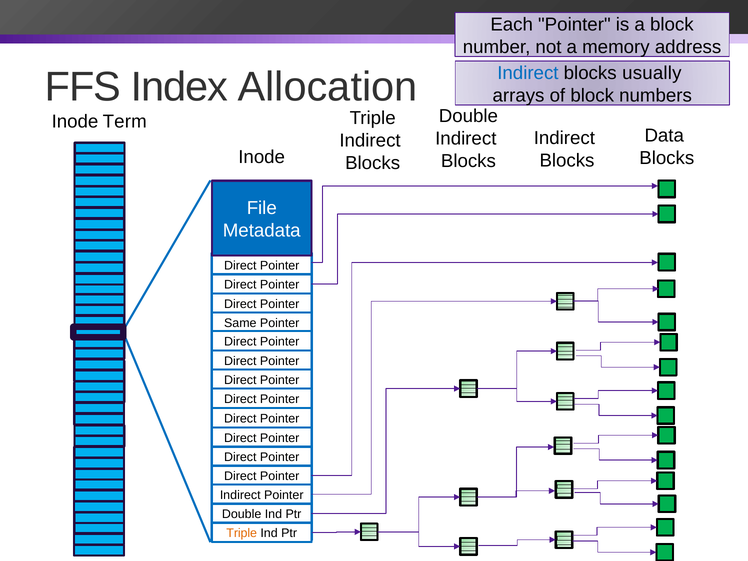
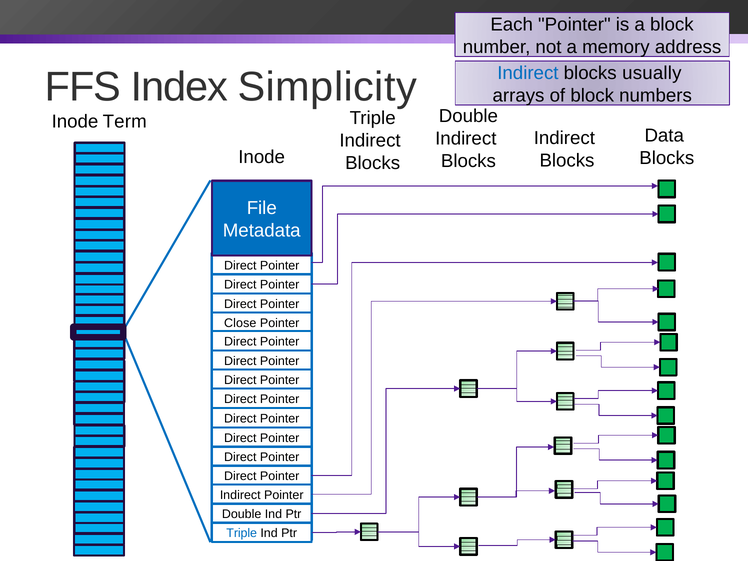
Allocation: Allocation -> Simplicity
Same: Same -> Close
Triple at (242, 533) colour: orange -> blue
